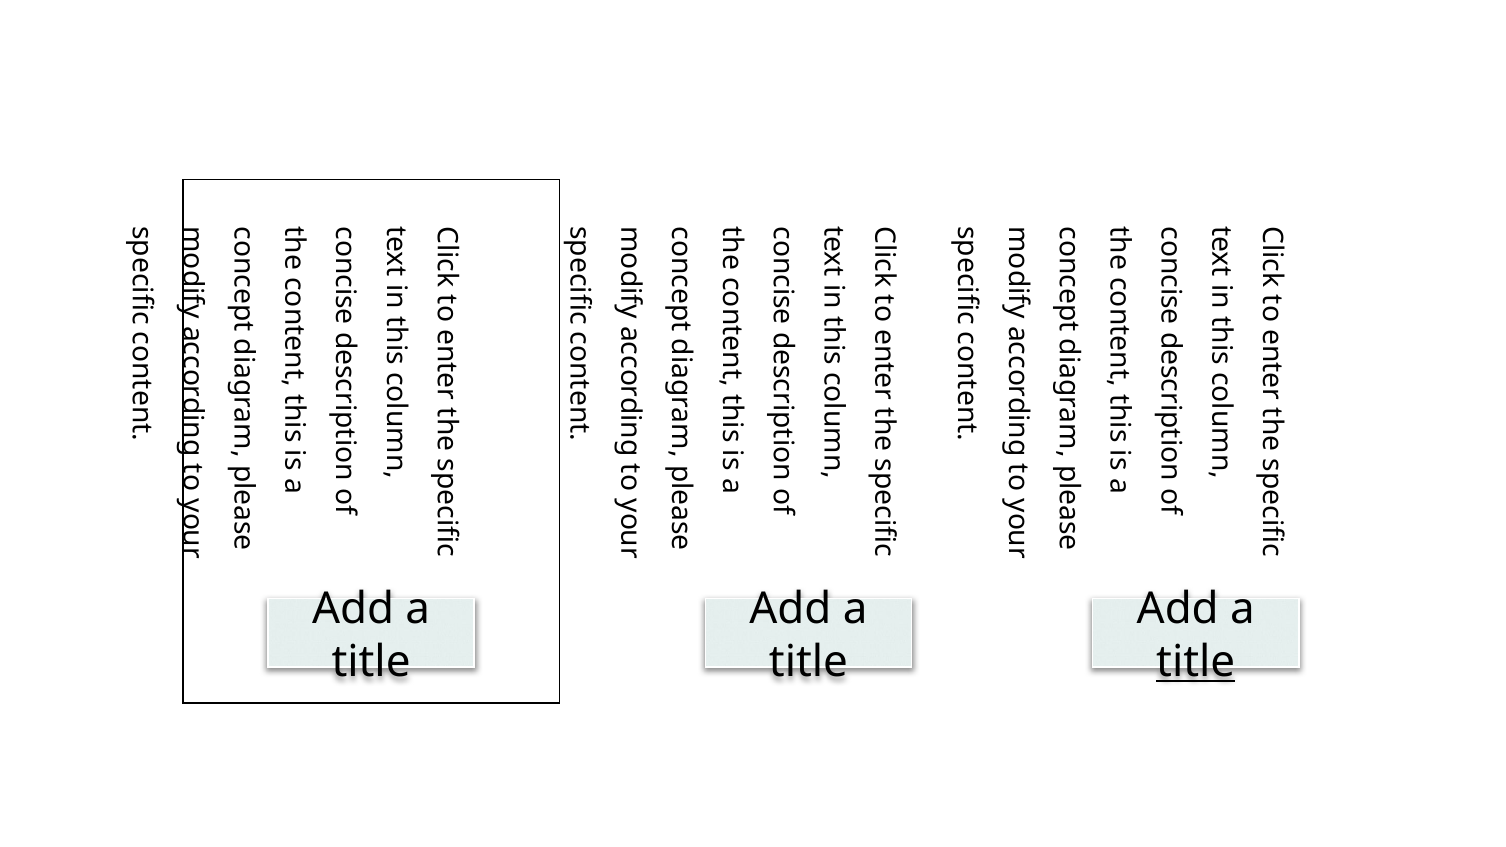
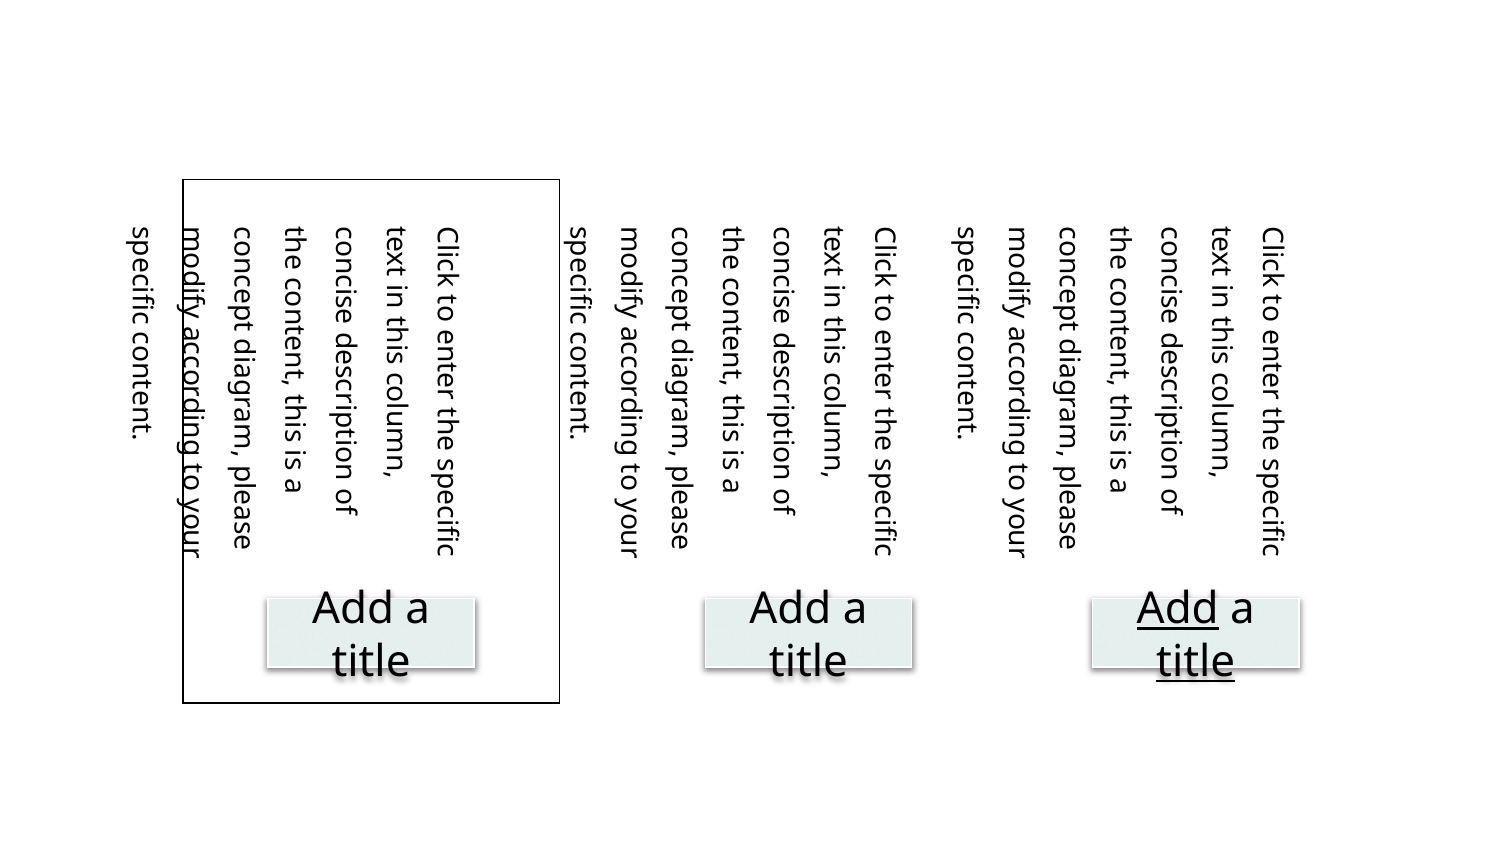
Add at (1178, 610) underline: none -> present
